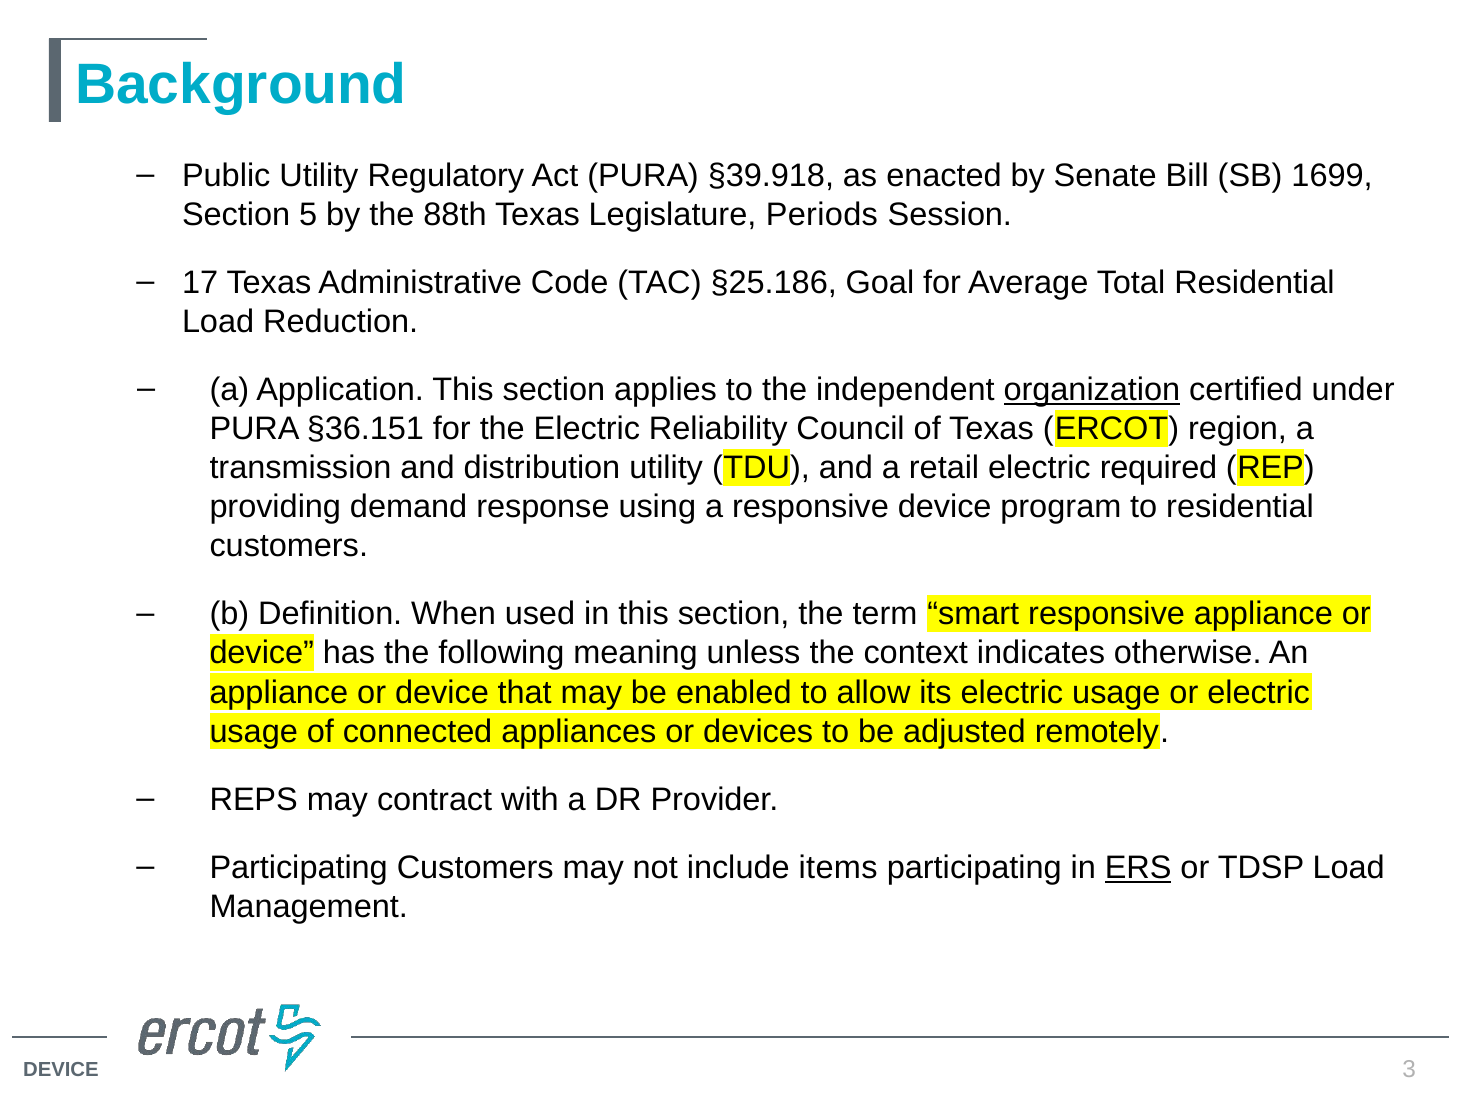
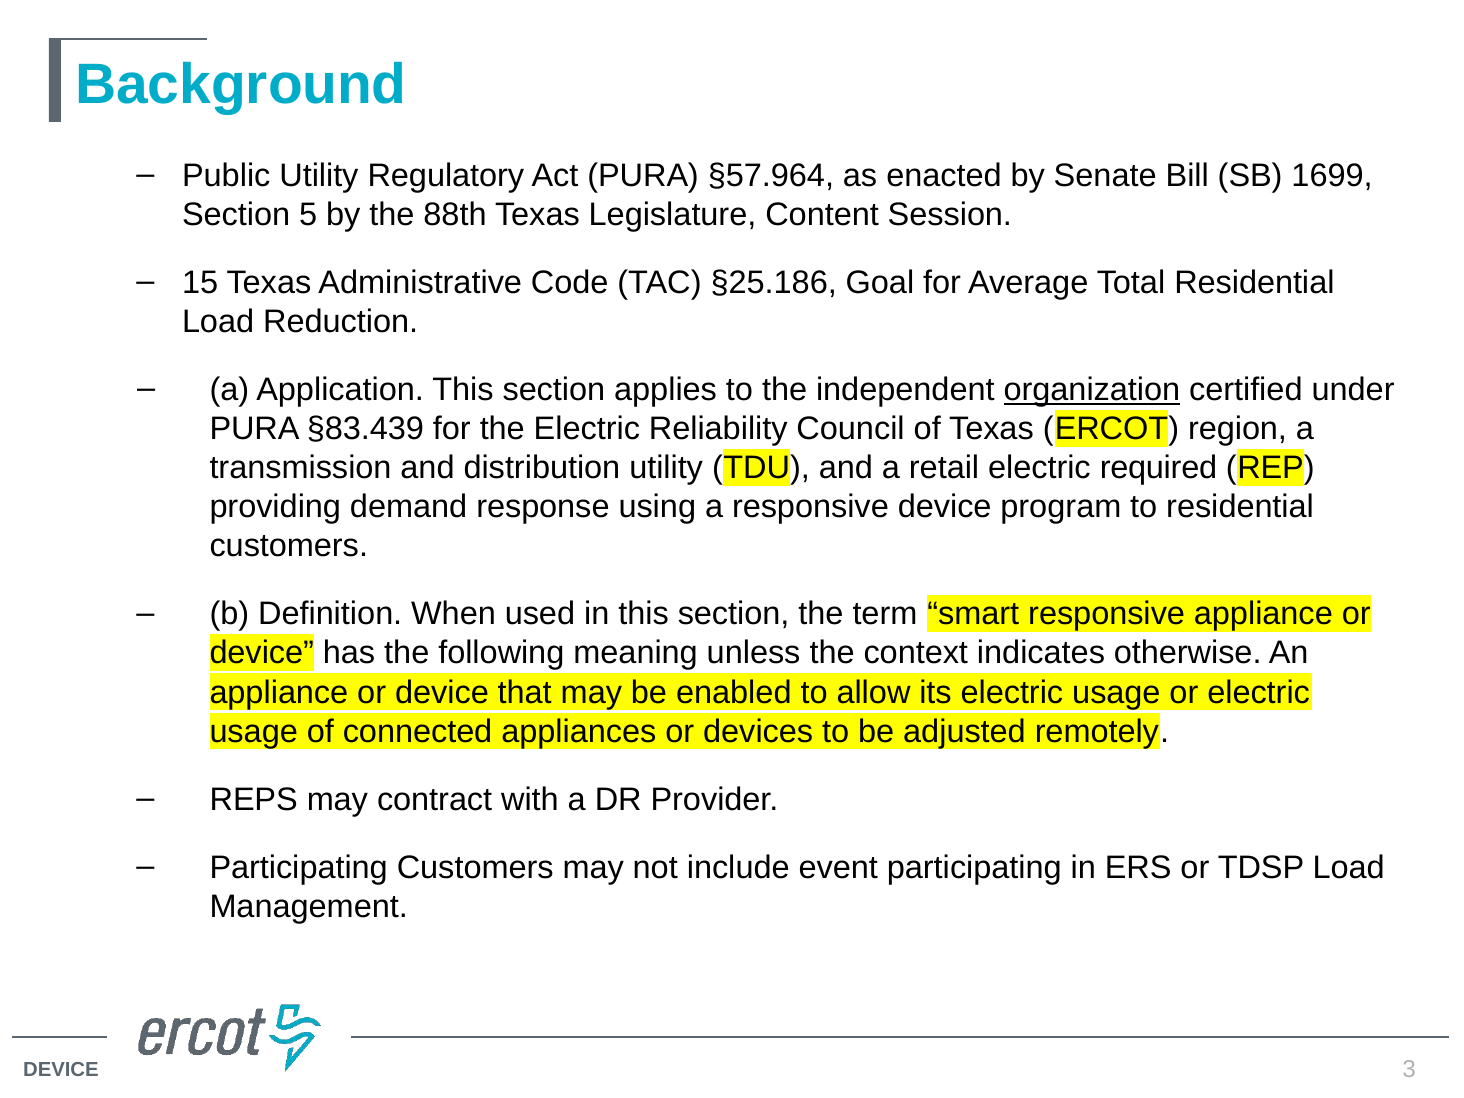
§39.918: §39.918 -> §57.964
Periods: Periods -> Content
17: 17 -> 15
§36.151: §36.151 -> §83.439
items: items -> event
ERS underline: present -> none
